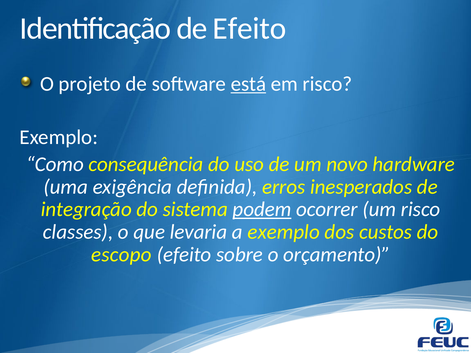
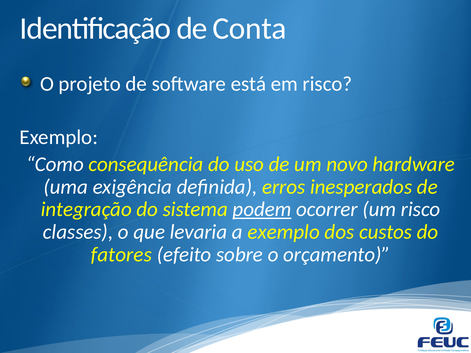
de Efeito: Efeito -> Conta
está underline: present -> none
escopo: escopo -> fatores
